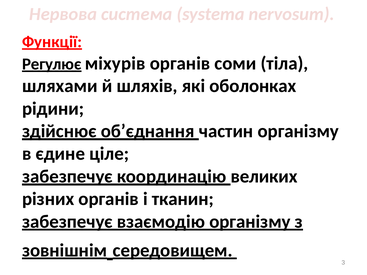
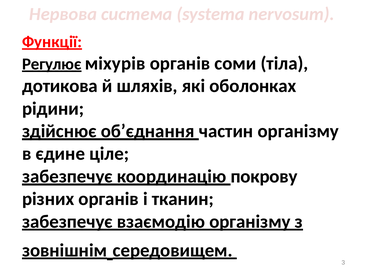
шляхами: шляхами -> дотикова
великих: великих -> покрову
